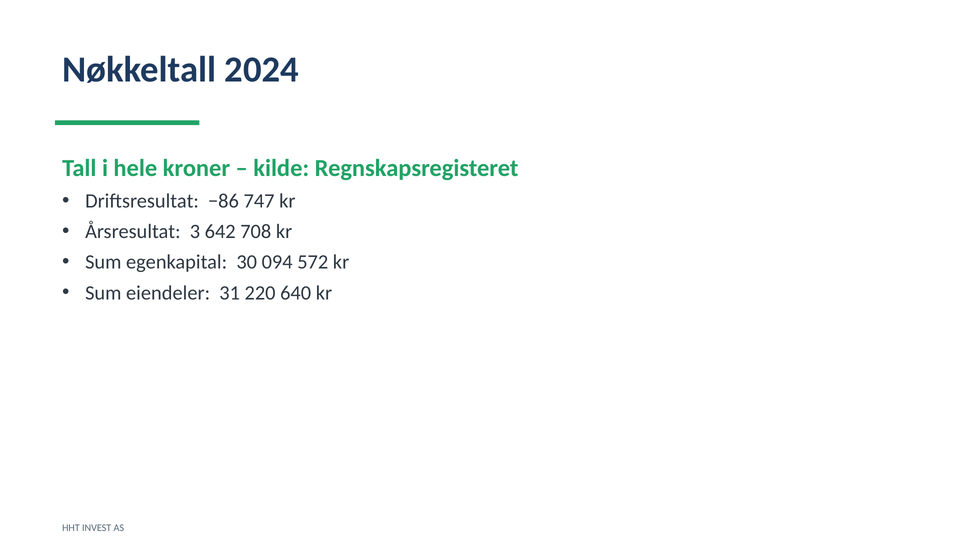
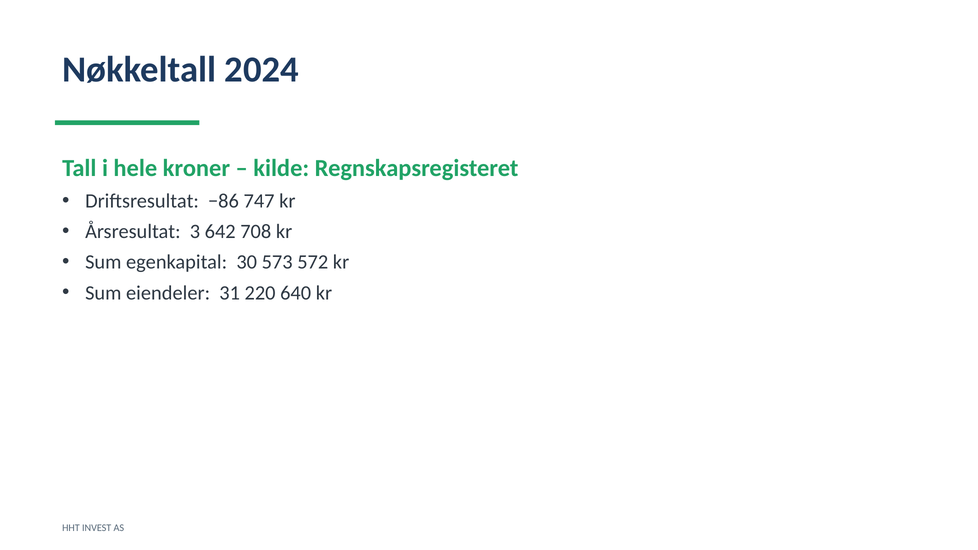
094: 094 -> 573
